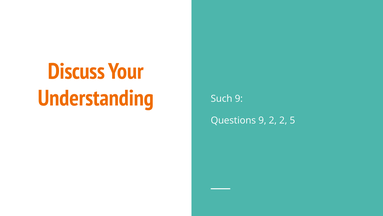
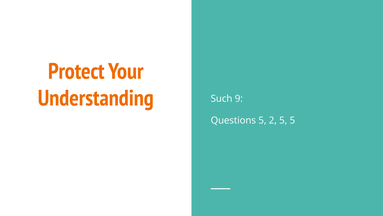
Discuss: Discuss -> Protect
Questions 9: 9 -> 5
2 2: 2 -> 5
